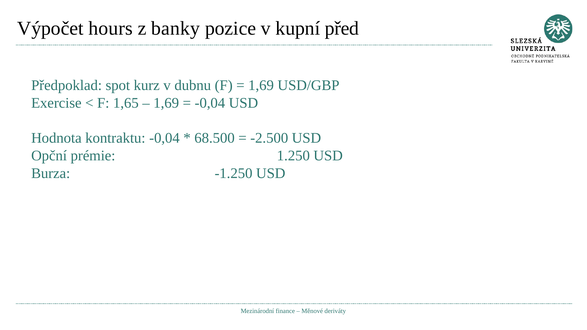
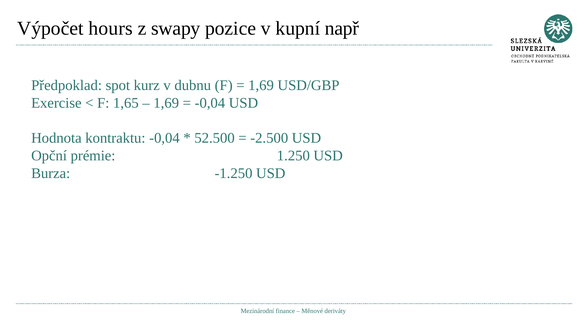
banky: banky -> swapy
před: před -> např
68.500: 68.500 -> 52.500
